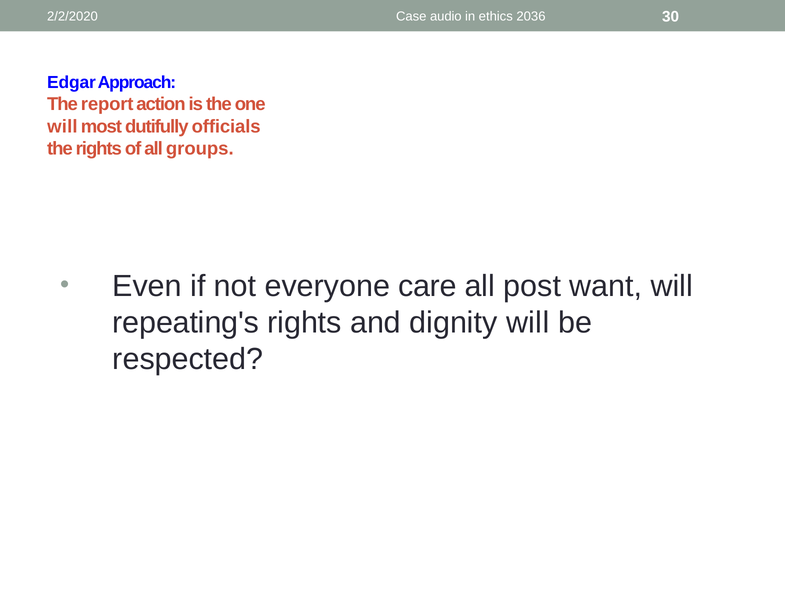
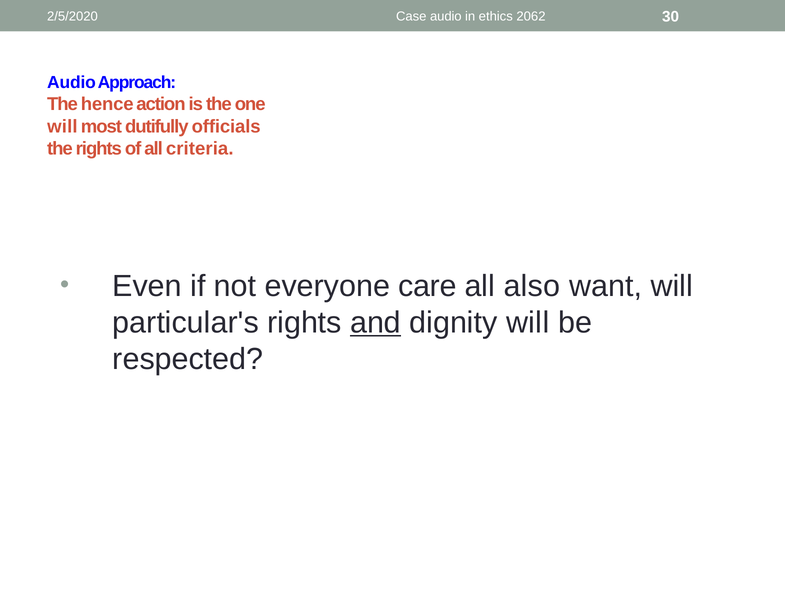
2/2/2020: 2/2/2020 -> 2/5/2020
2036: 2036 -> 2062
Edgar at (71, 82): Edgar -> Audio
report: report -> hence
groups: groups -> criteria
post: post -> also
repeating's: repeating's -> particular's
and underline: none -> present
